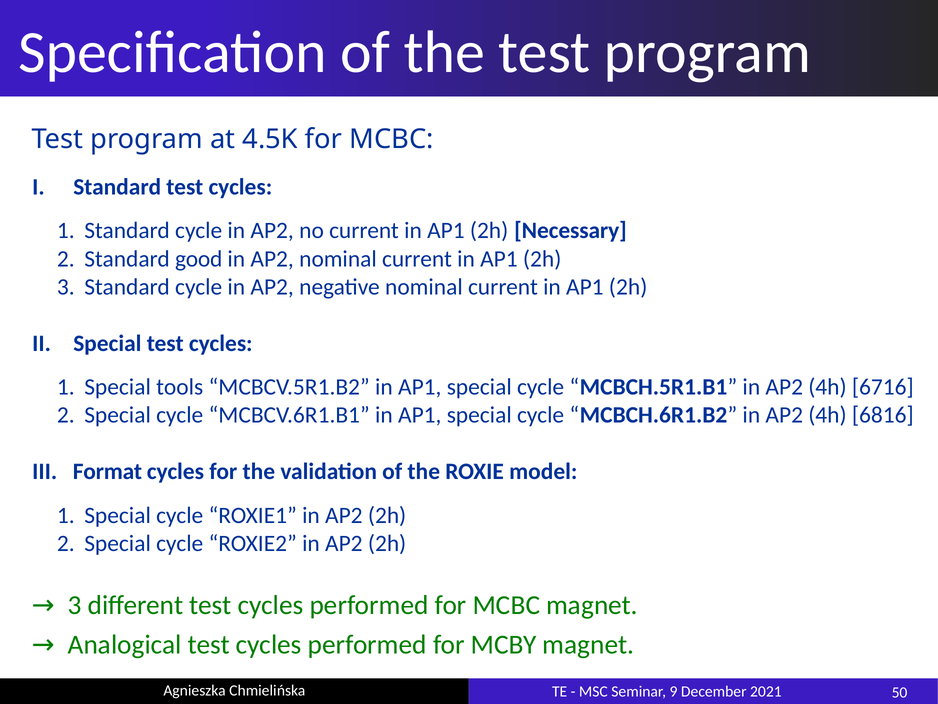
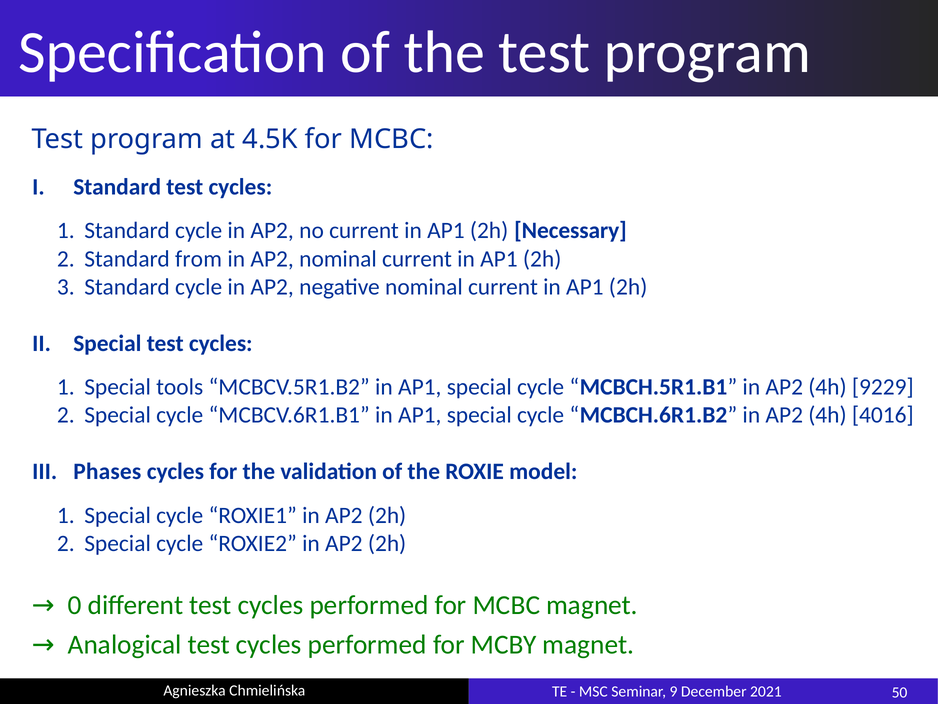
good: good -> from
6716: 6716 -> 9229
6816: 6816 -> 4016
Format: Format -> Phases
3 at (75, 605): 3 -> 0
